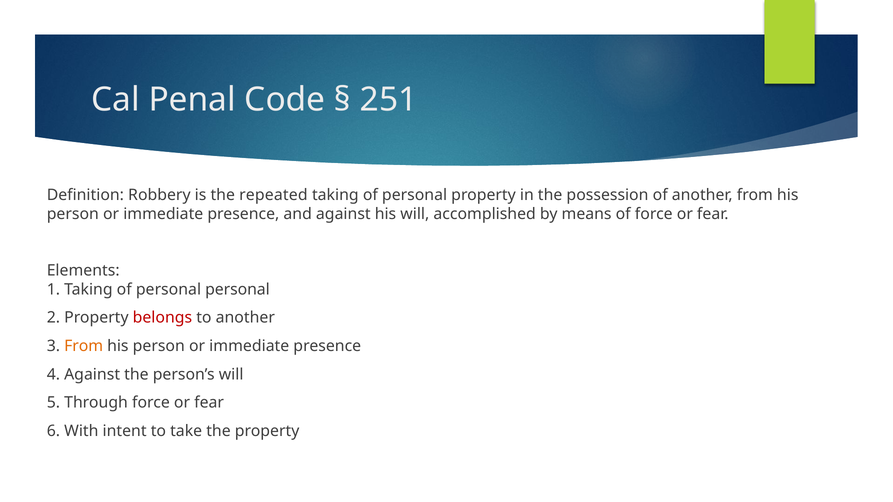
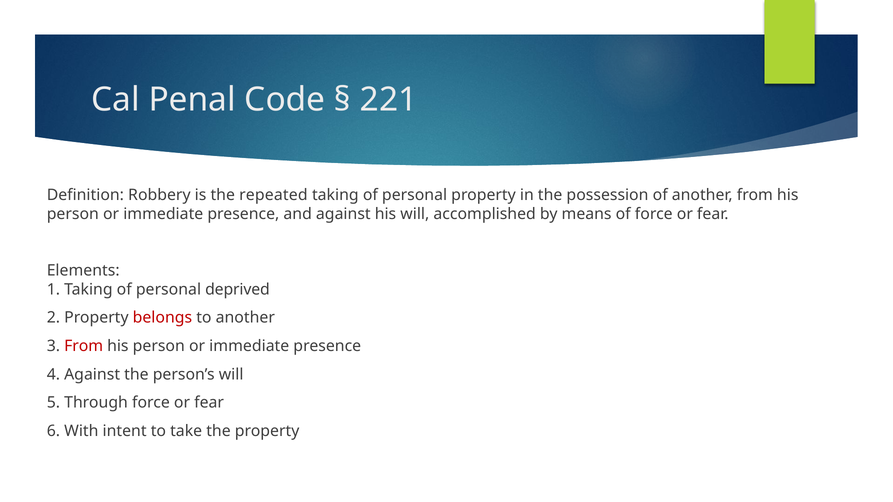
251: 251 -> 221
personal personal: personal -> deprived
From at (84, 346) colour: orange -> red
